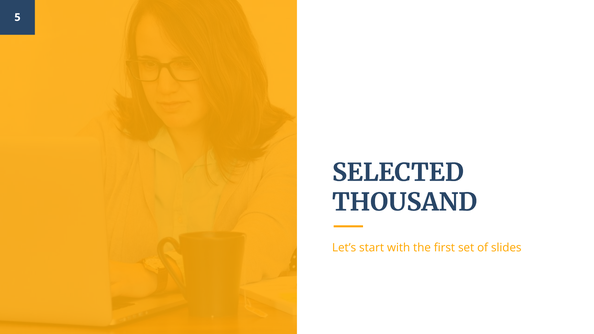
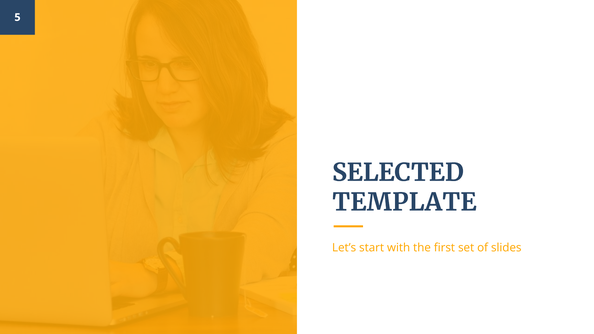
THOUSAND: THOUSAND -> TEMPLATE
